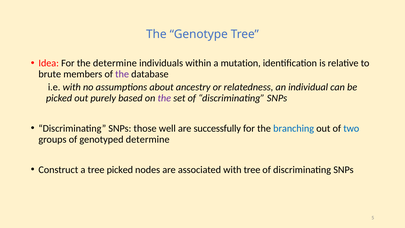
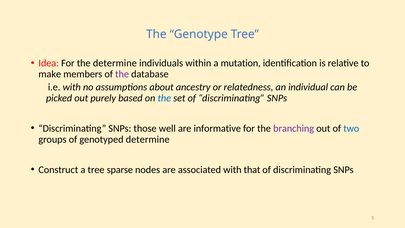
brute: brute -> make
the at (164, 98) colour: purple -> blue
successfully: successfully -> informative
branching colour: blue -> purple
tree picked: picked -> sparse
with tree: tree -> that
